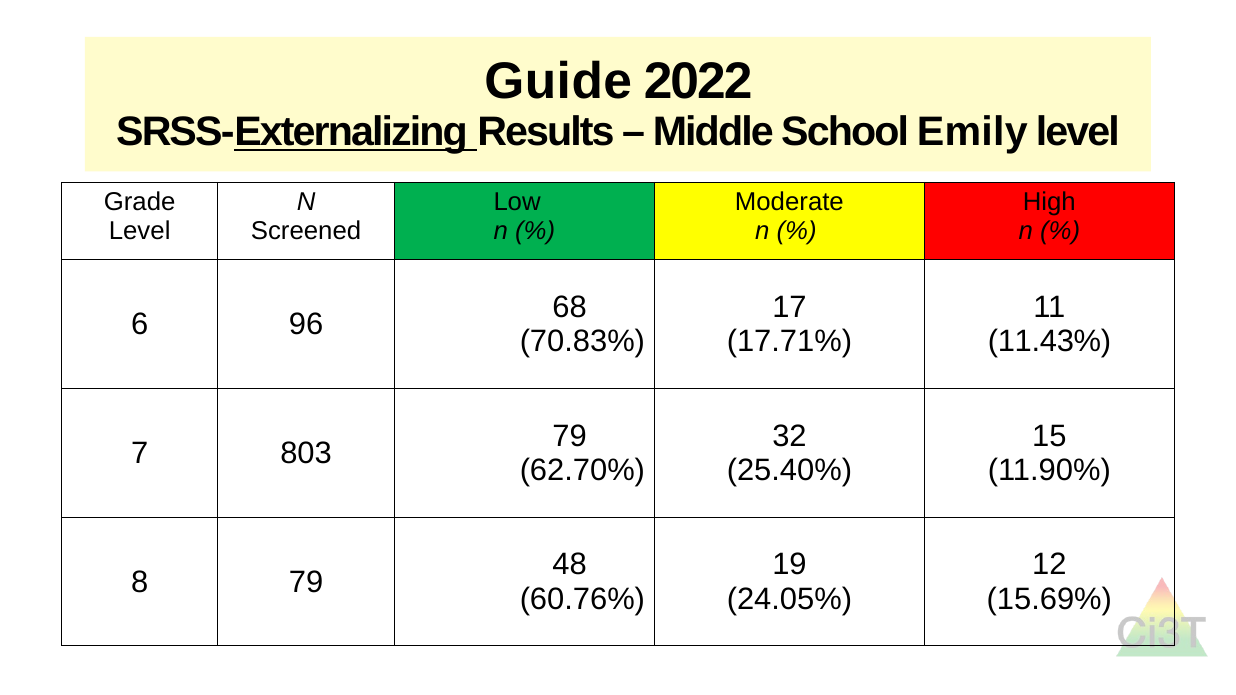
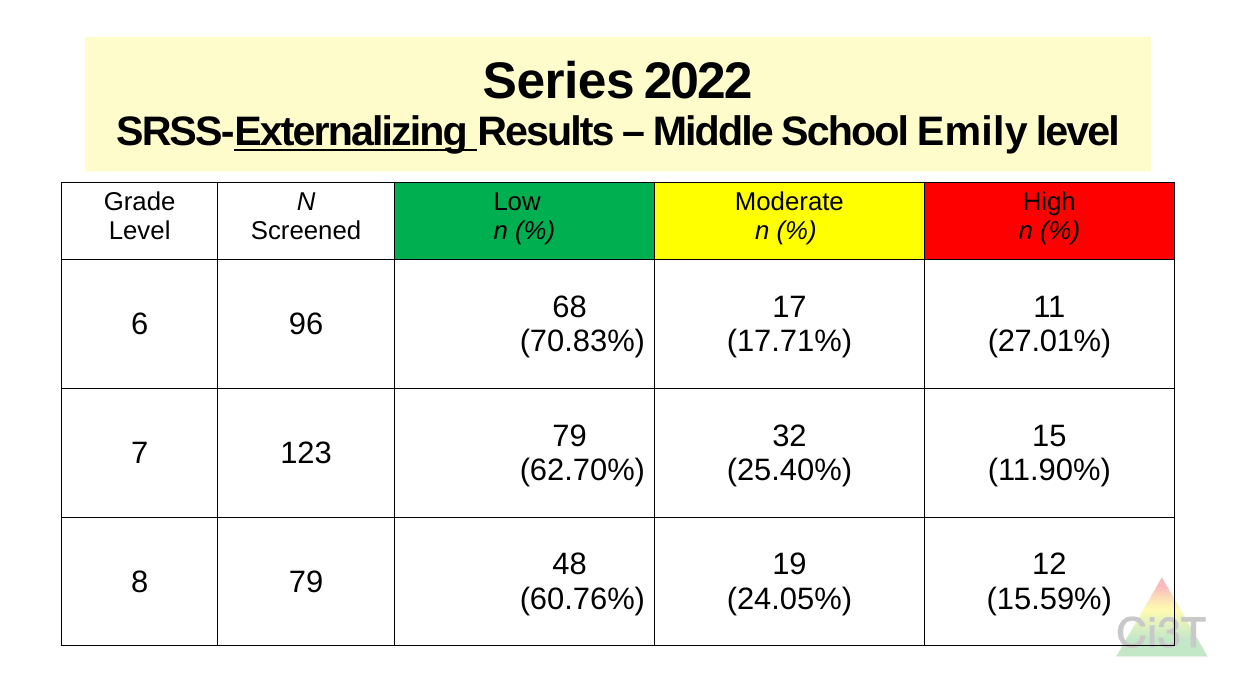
Guide: Guide -> Series
11.43%: 11.43% -> 27.01%
803: 803 -> 123
15.69%: 15.69% -> 15.59%
